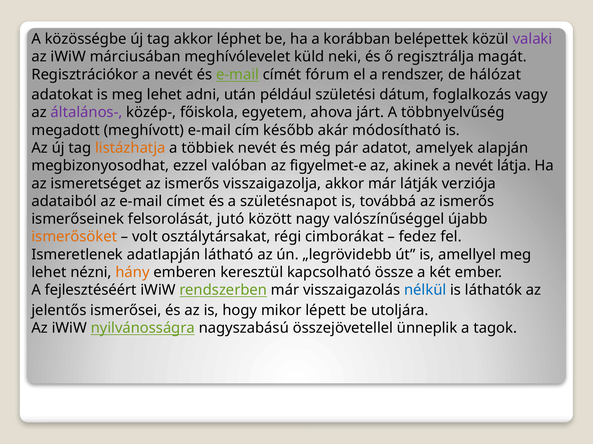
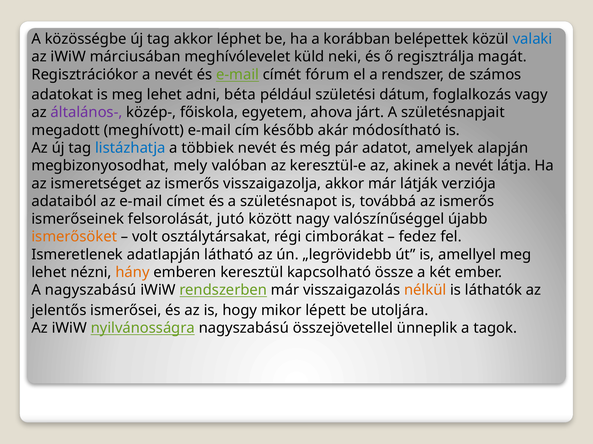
valaki colour: purple -> blue
hálózat: hálózat -> számos
után: után -> béta
többnyelvűség: többnyelvűség -> születésnapjait
listázhatja colour: orange -> blue
ezzel: ezzel -> mely
figyelmet-e: figyelmet-e -> keresztül-e
A fejlesztéséért: fejlesztéséért -> nagyszabású
nélkül colour: blue -> orange
